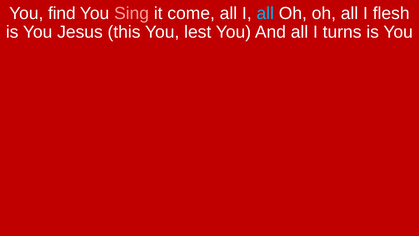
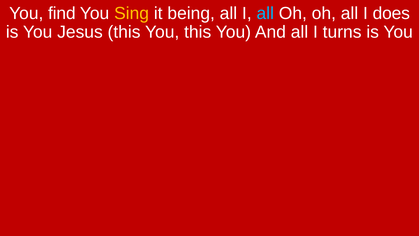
Sing colour: pink -> yellow
come: come -> being
flesh: flesh -> does
You lest: lest -> this
